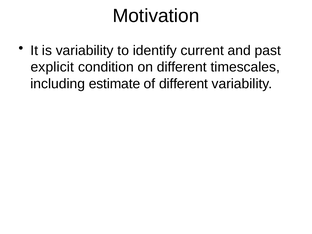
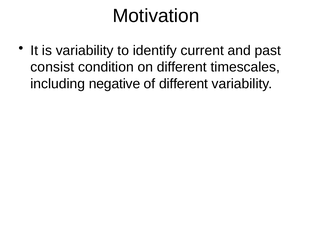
explicit: explicit -> consist
estimate: estimate -> negative
